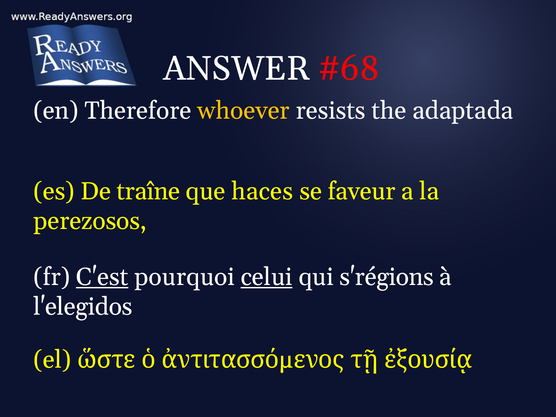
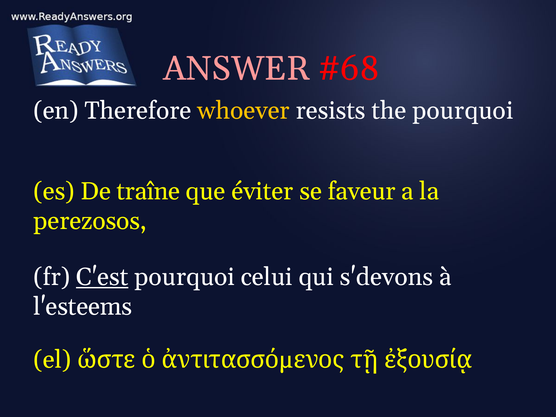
ANSWER colour: white -> pink
the adaptada: adaptada -> pourquoi
haces: haces -> éviter
celui underline: present -> none
s'régions: s'régions -> s'devons
l'elegidos: l'elegidos -> l'esteems
